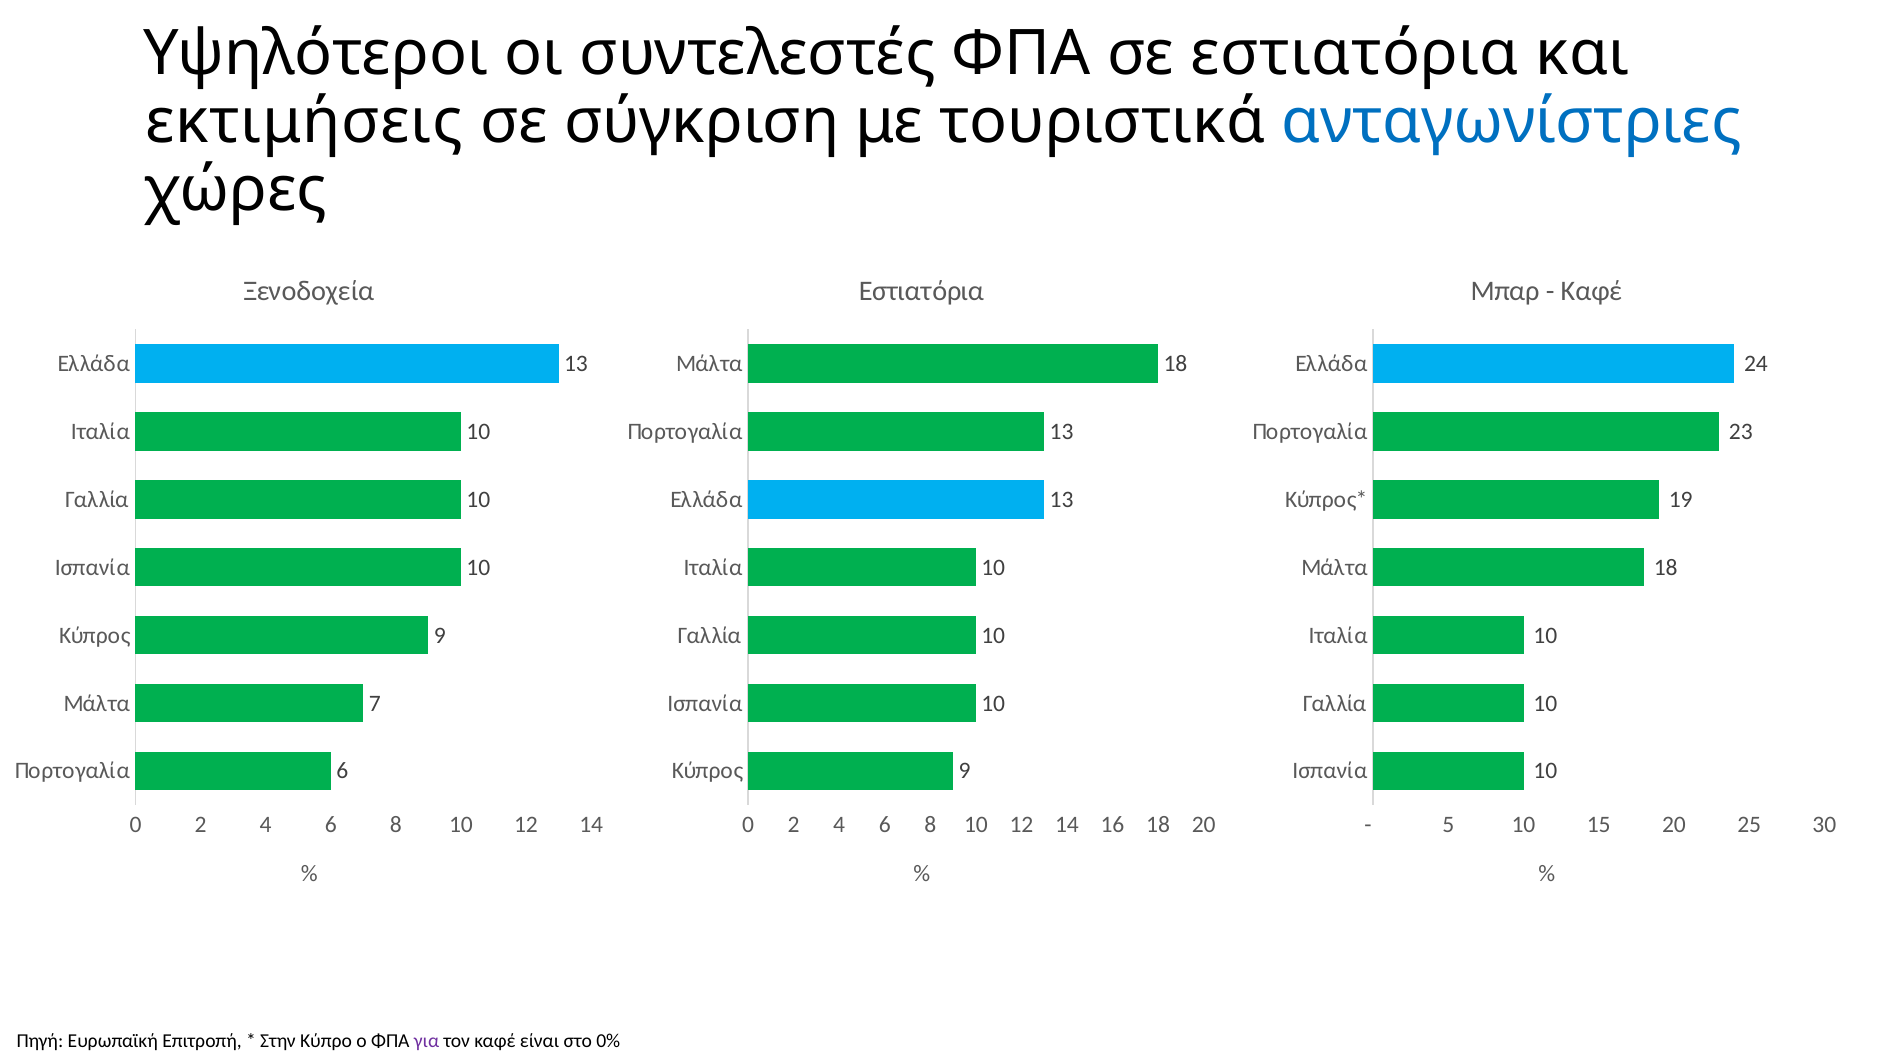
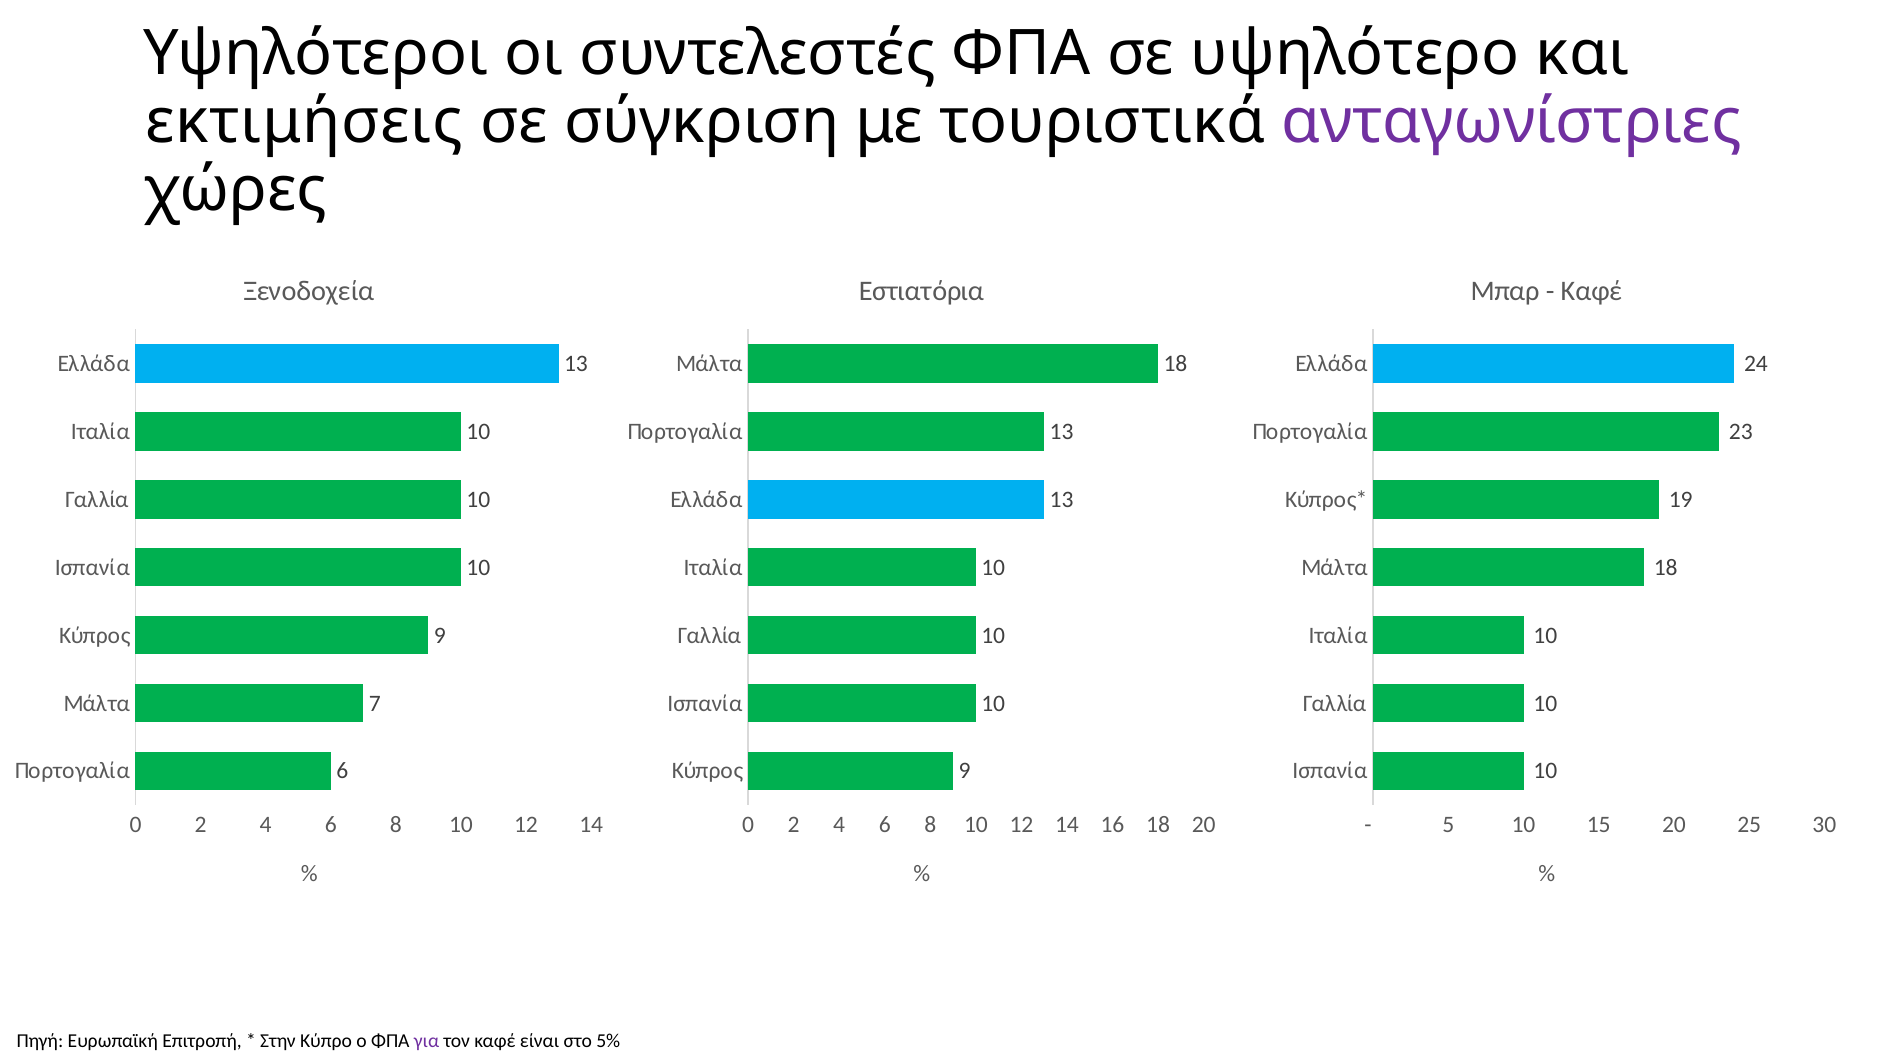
σε εστιατόρια: εστιατόρια -> υψηλότερο
ανταγωνίστριες colour: blue -> purple
0%: 0% -> 5%
